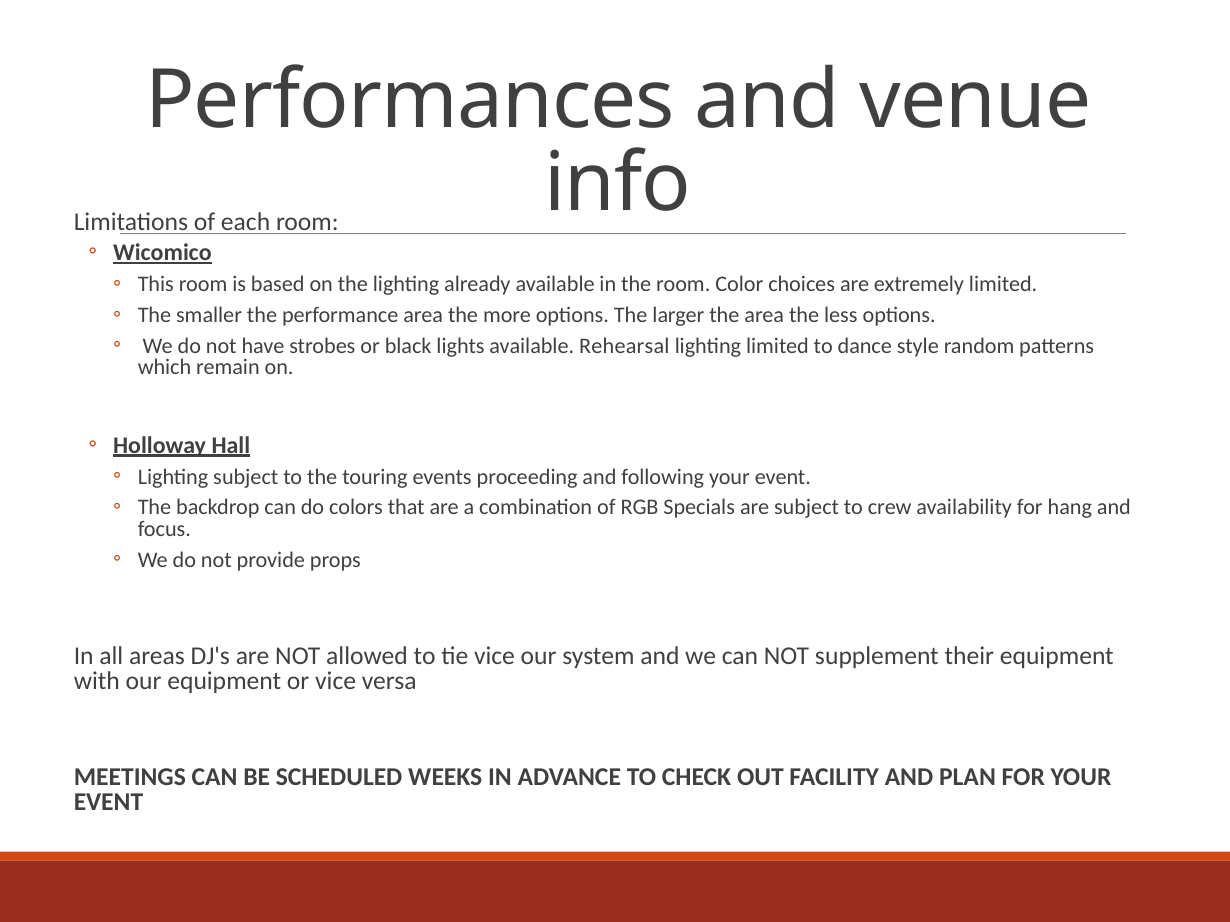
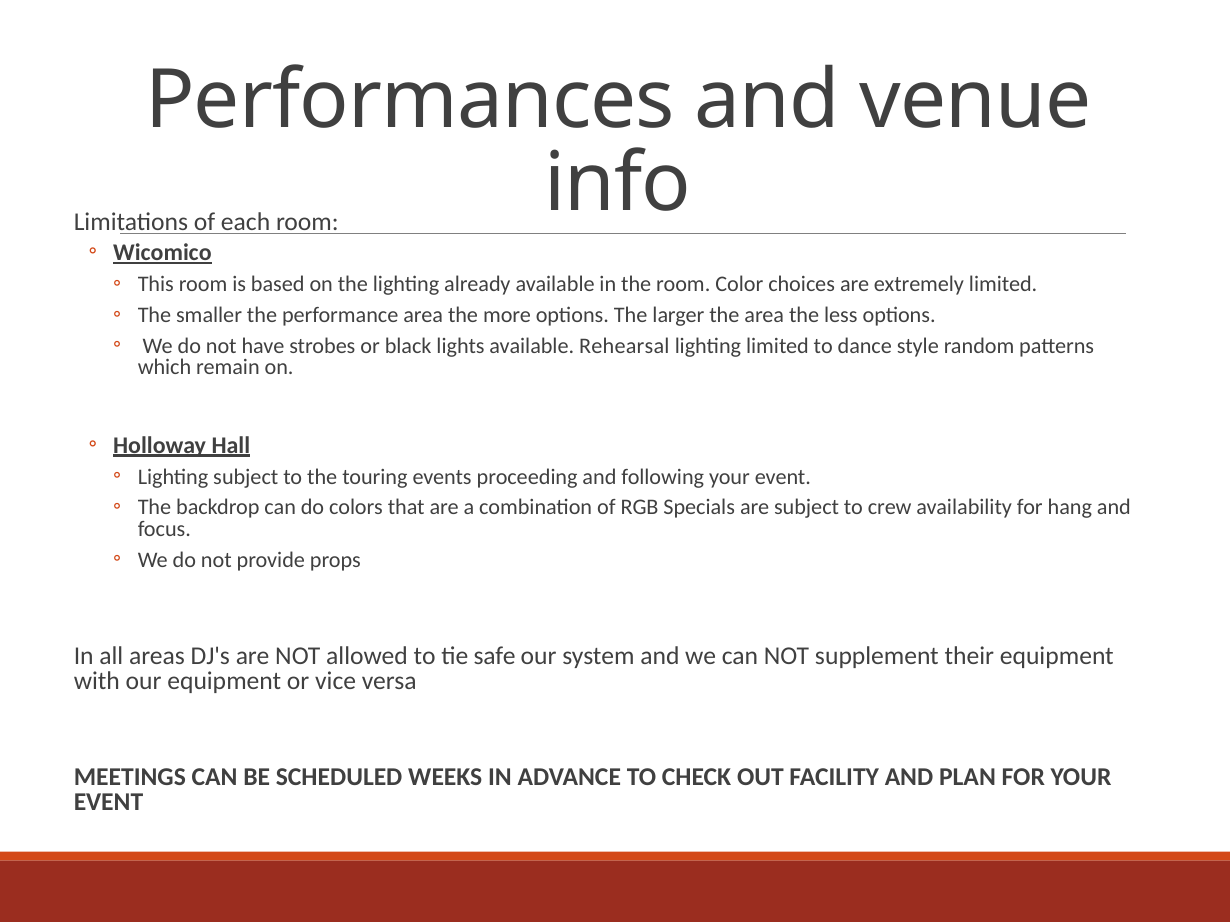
tie vice: vice -> safe
